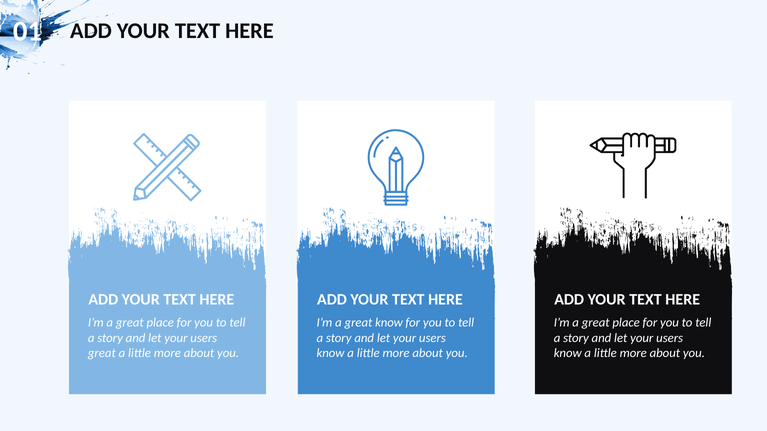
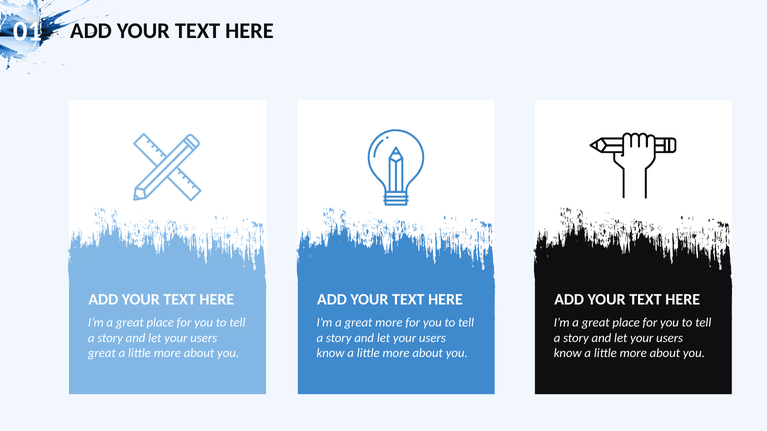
great know: know -> more
